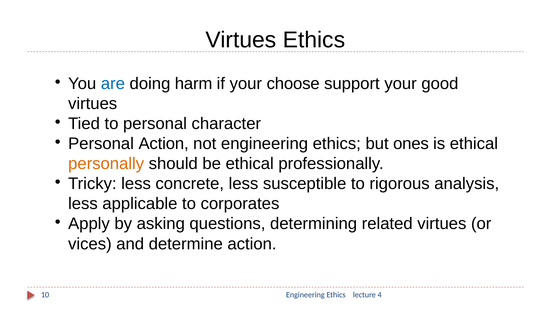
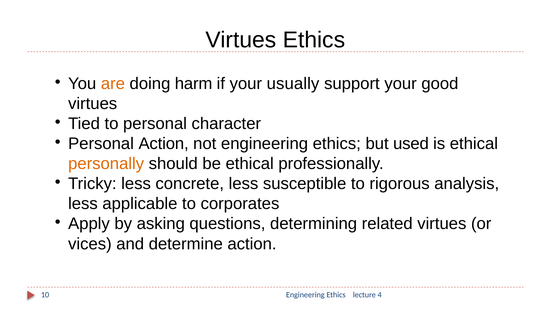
are colour: blue -> orange
choose: choose -> usually
ones: ones -> used
